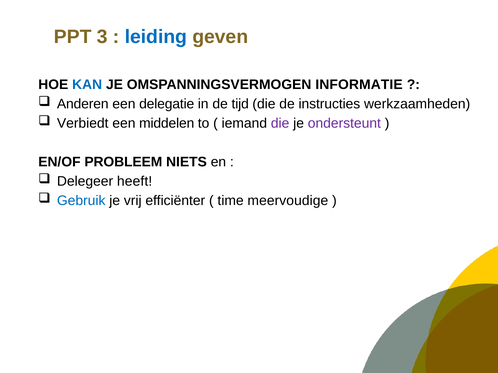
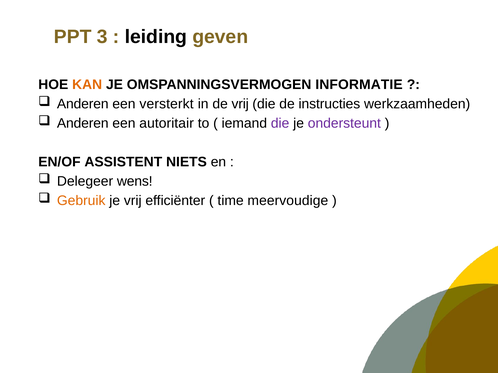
leiding colour: blue -> black
KAN colour: blue -> orange
delegatie: delegatie -> versterkt
de tijd: tijd -> vrij
Verbiedt at (83, 123): Verbiedt -> Anderen
middelen: middelen -> autoritair
PROBLEEM: PROBLEEM -> ASSISTENT
heeft: heeft -> wens
Gebruik colour: blue -> orange
